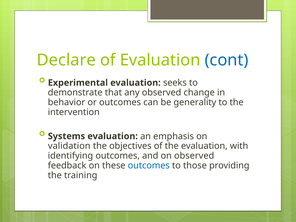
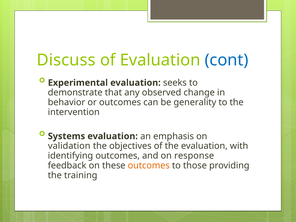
Declare: Declare -> Discuss
on observed: observed -> response
outcomes at (149, 166) colour: blue -> orange
